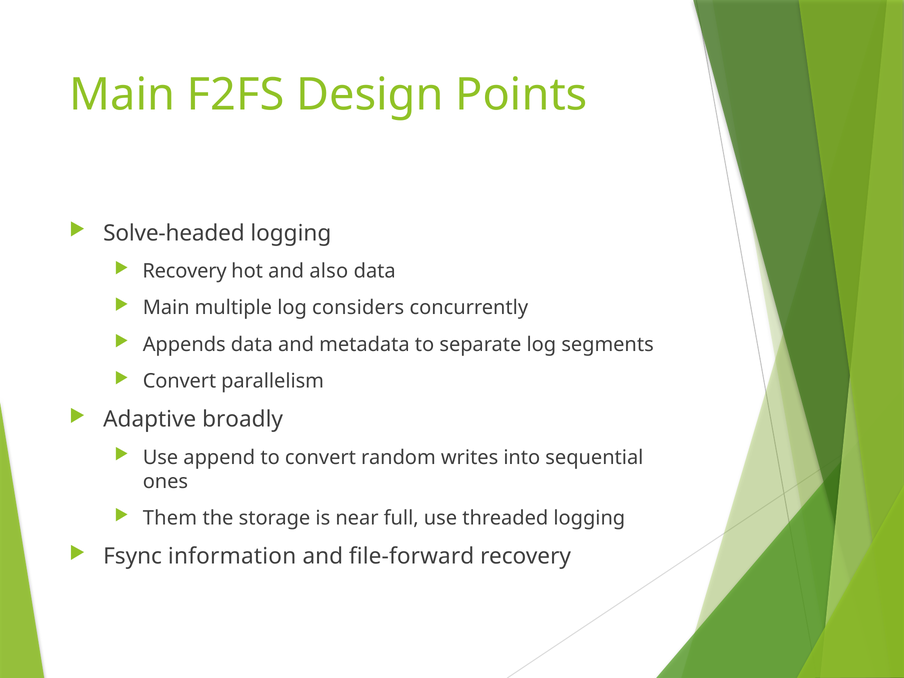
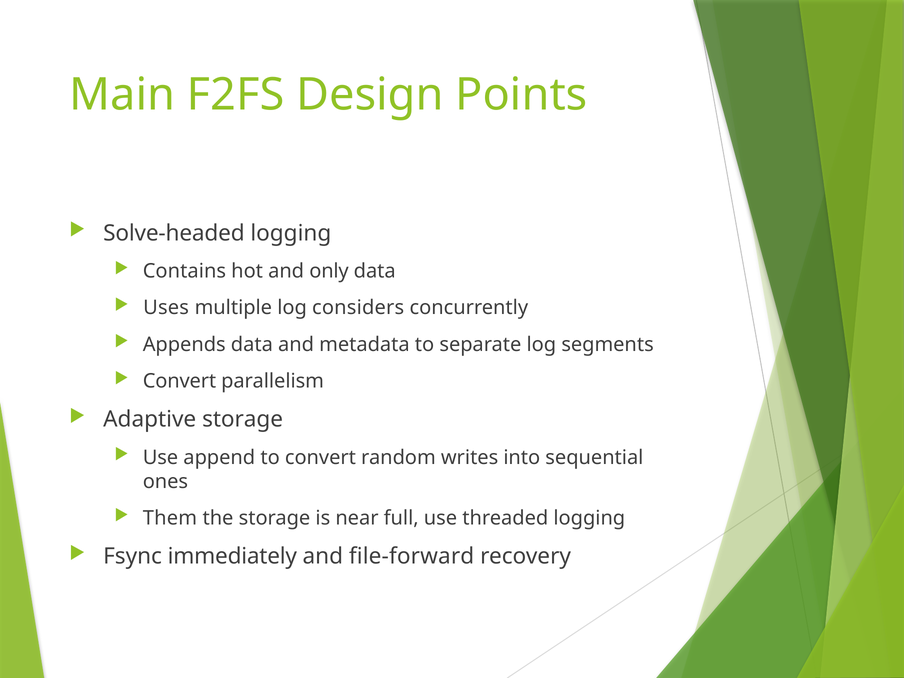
Recovery at (185, 271): Recovery -> Contains
also: also -> only
Main at (166, 308): Main -> Uses
Adaptive broadly: broadly -> storage
information: information -> immediately
